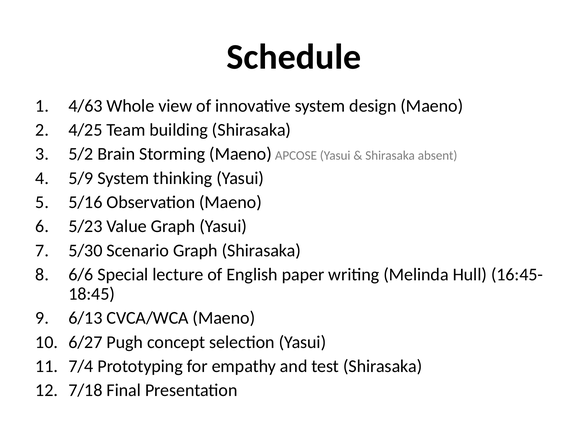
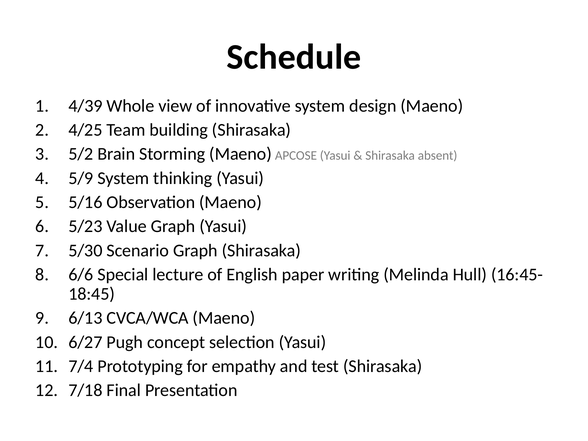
4/63: 4/63 -> 4/39
